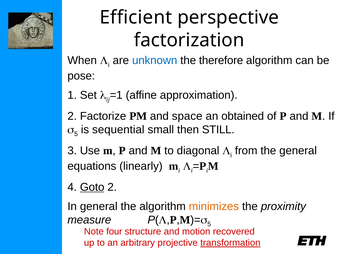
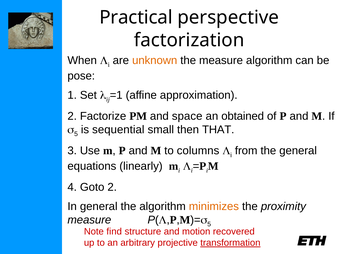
Efficient: Efficient -> Practical
unknown colour: blue -> orange
the therefore: therefore -> measure
STILL: STILL -> THAT
diagonal: diagonal -> columns
Goto underline: present -> none
four: four -> find
